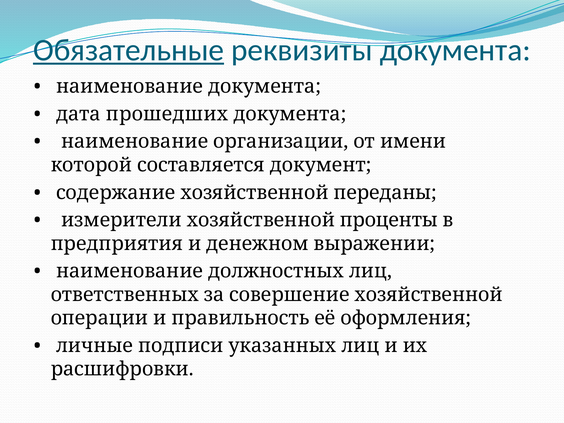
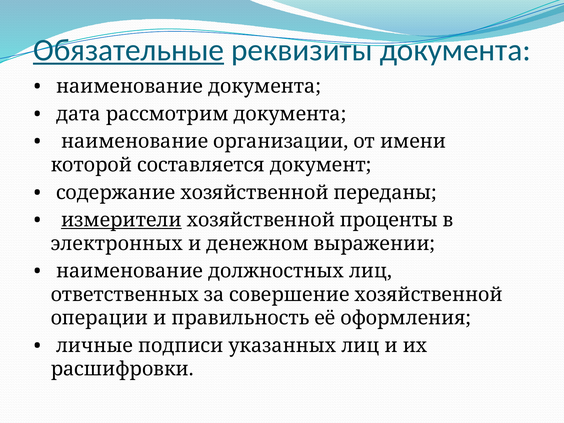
прошедших: прошедших -> рассмотрим
измерители underline: none -> present
предприятия: предприятия -> электронных
